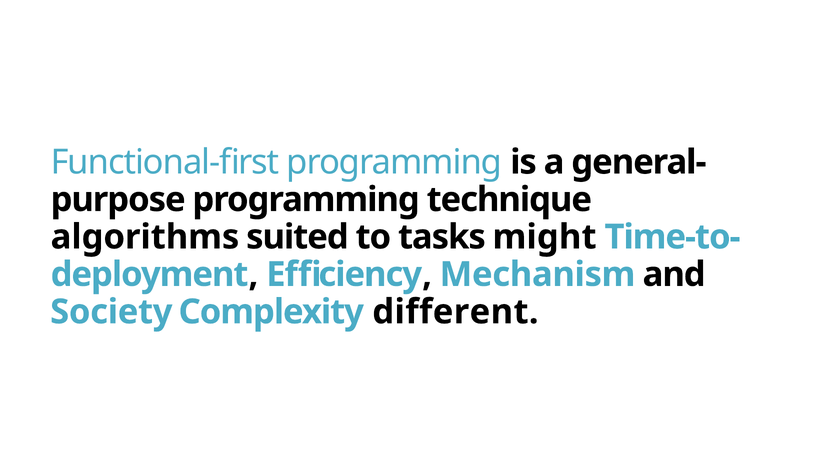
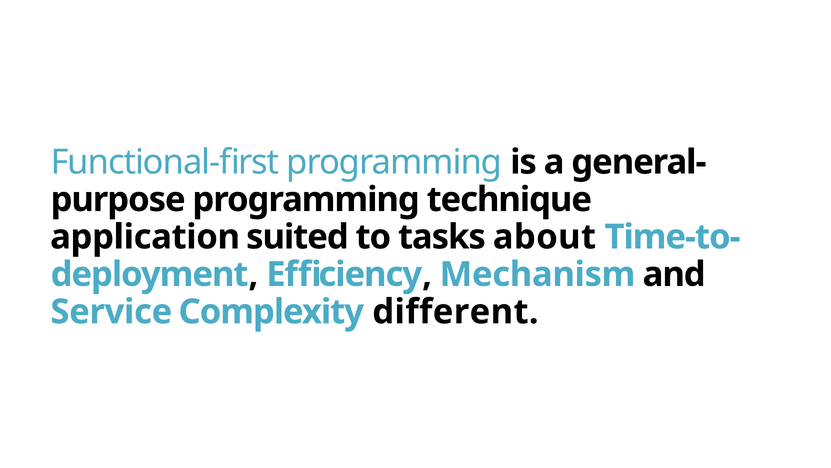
algorithms: algorithms -> application
might: might -> about
Society: Society -> Service
